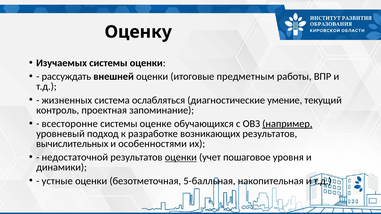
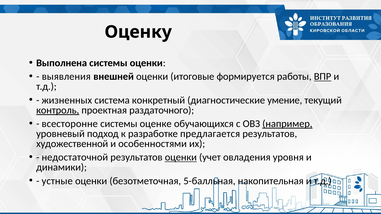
Изучаемых: Изучаемых -> Выполнена
рассуждать: рассуждать -> выявления
предметным: предметным -> формируется
ВПР underline: none -> present
ослабляться: ослабляться -> конкретный
контроль underline: none -> present
запоминание: запоминание -> раздаточного
возникающих: возникающих -> предлагается
вычислительных: вычислительных -> художественной
пошаговое: пошаговое -> овладения
